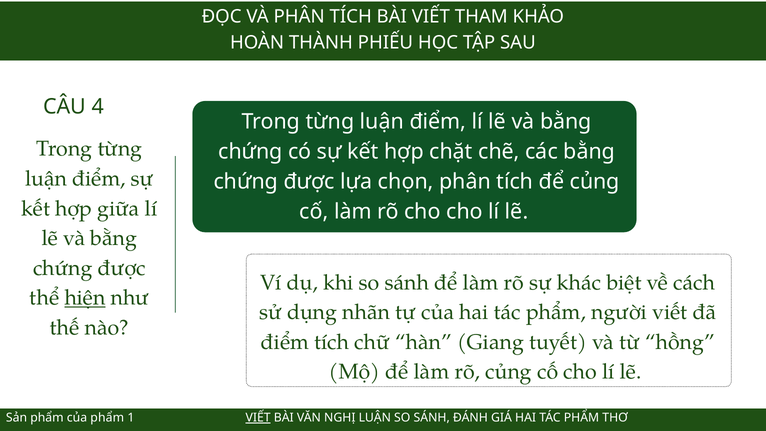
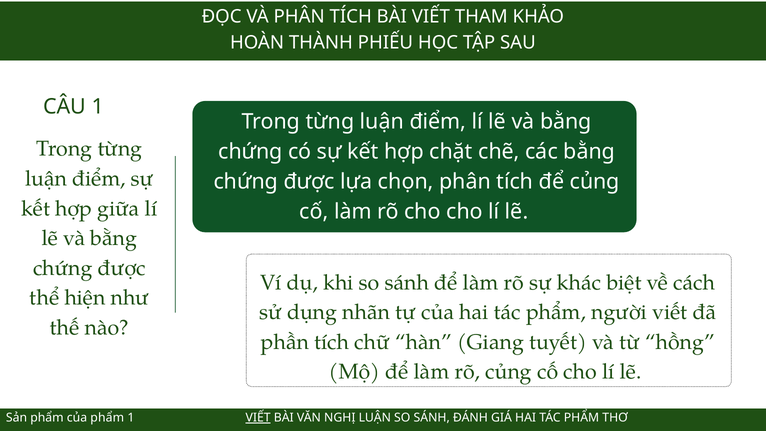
CÂU 4: 4 -> 1
hiện underline: present -> none
điểm at (285, 342): điểm -> phần
